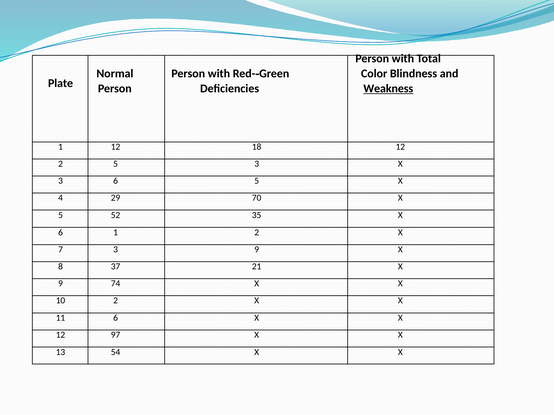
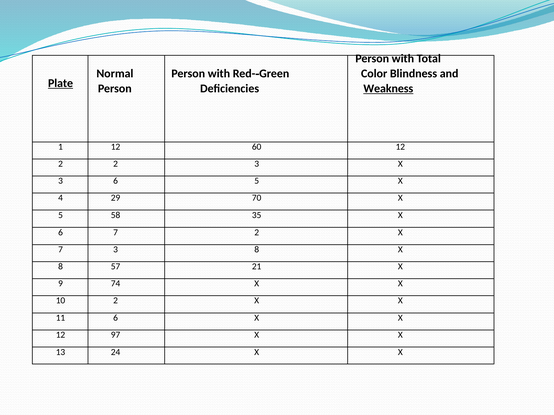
Plate underline: none -> present
18: 18 -> 60
2 5: 5 -> 2
52: 52 -> 58
6 1: 1 -> 7
3 9: 9 -> 8
37: 37 -> 57
54: 54 -> 24
